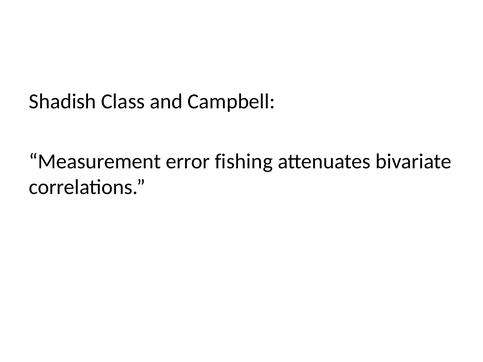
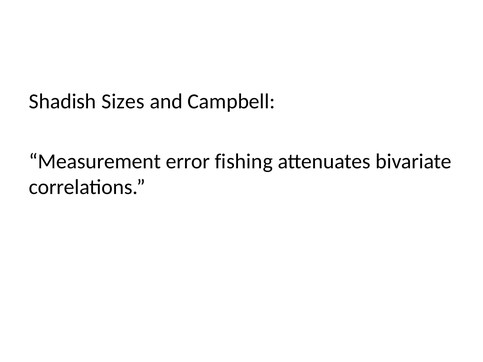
Class: Class -> Sizes
